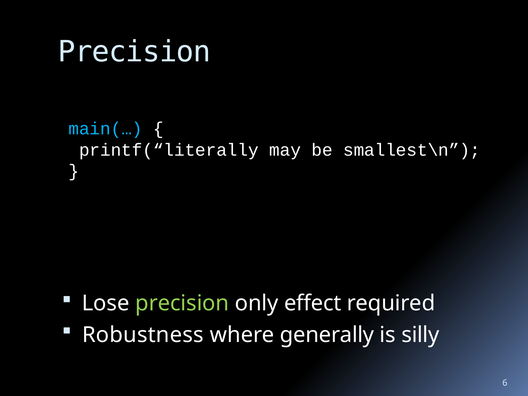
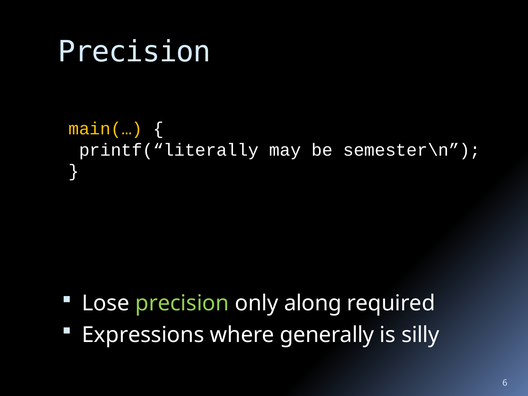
main(… colour: light blue -> yellow
smallest\n: smallest\n -> semester\n
effect: effect -> along
Robustness: Robustness -> Expressions
